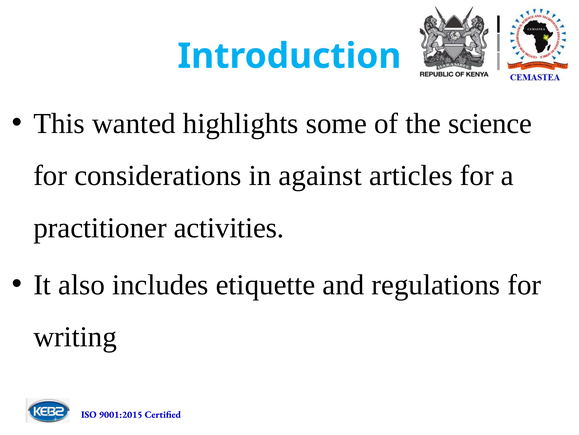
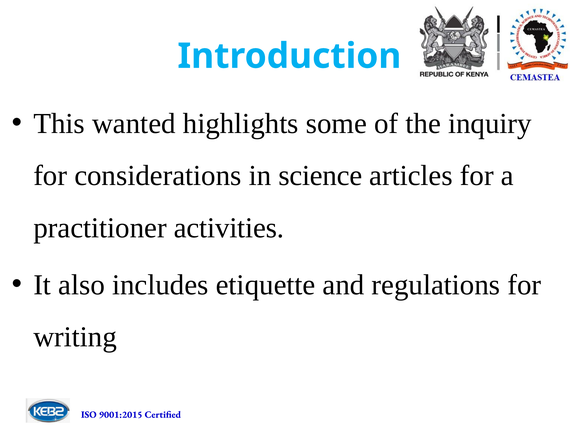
science: science -> inquiry
against: against -> science
